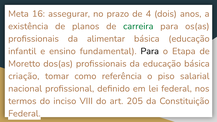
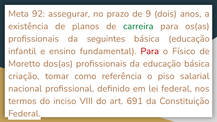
16: 16 -> 92
4: 4 -> 9
alimentar: alimentar -> seguintes
Para at (150, 51) colour: black -> red
Etapa: Etapa -> Físico
205: 205 -> 691
